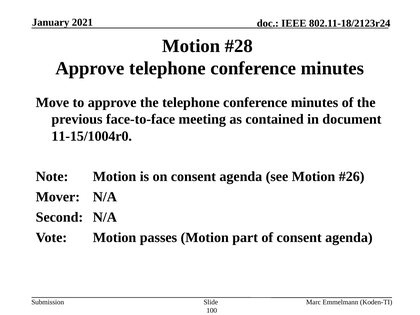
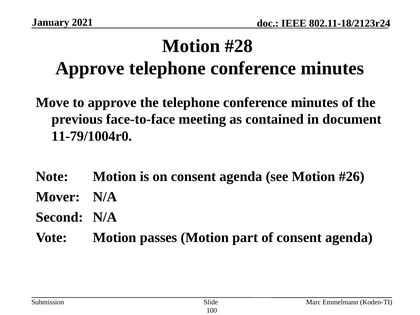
11-15/1004r0: 11-15/1004r0 -> 11-79/1004r0
